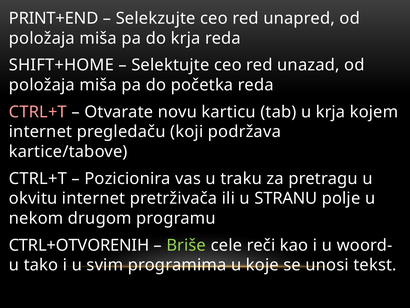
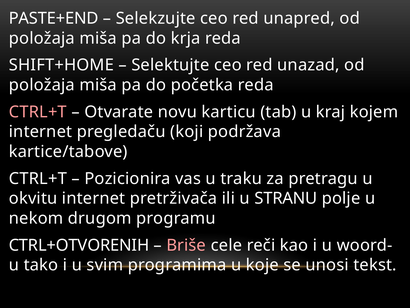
PRINT+END: PRINT+END -> PASTE+END
u krja: krja -> kraj
Briše colour: light green -> pink
